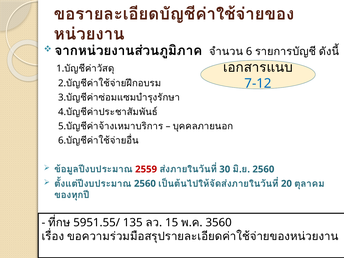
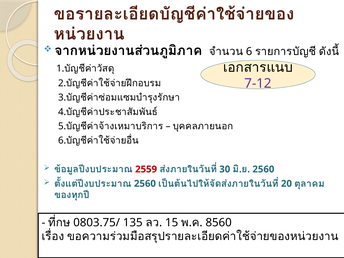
7-12 colour: blue -> purple
5951.55/: 5951.55/ -> 0803.75/
3560: 3560 -> 8560
